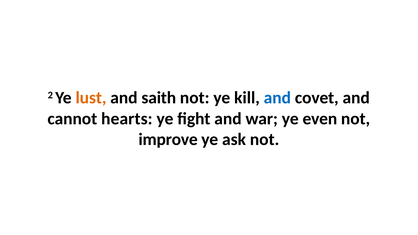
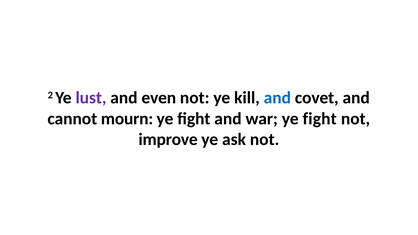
lust colour: orange -> purple
saith: saith -> even
hearts: hearts -> mourn
war ye even: even -> fight
